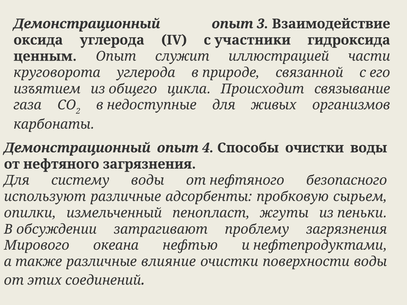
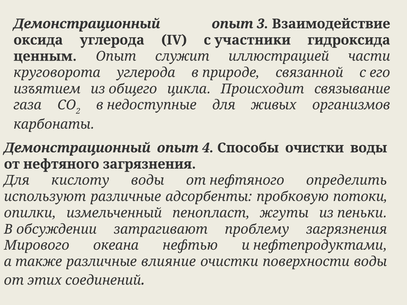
систему: систему -> кислоту
безопасного: безопасного -> определить
сырьем: сырьем -> потоки
